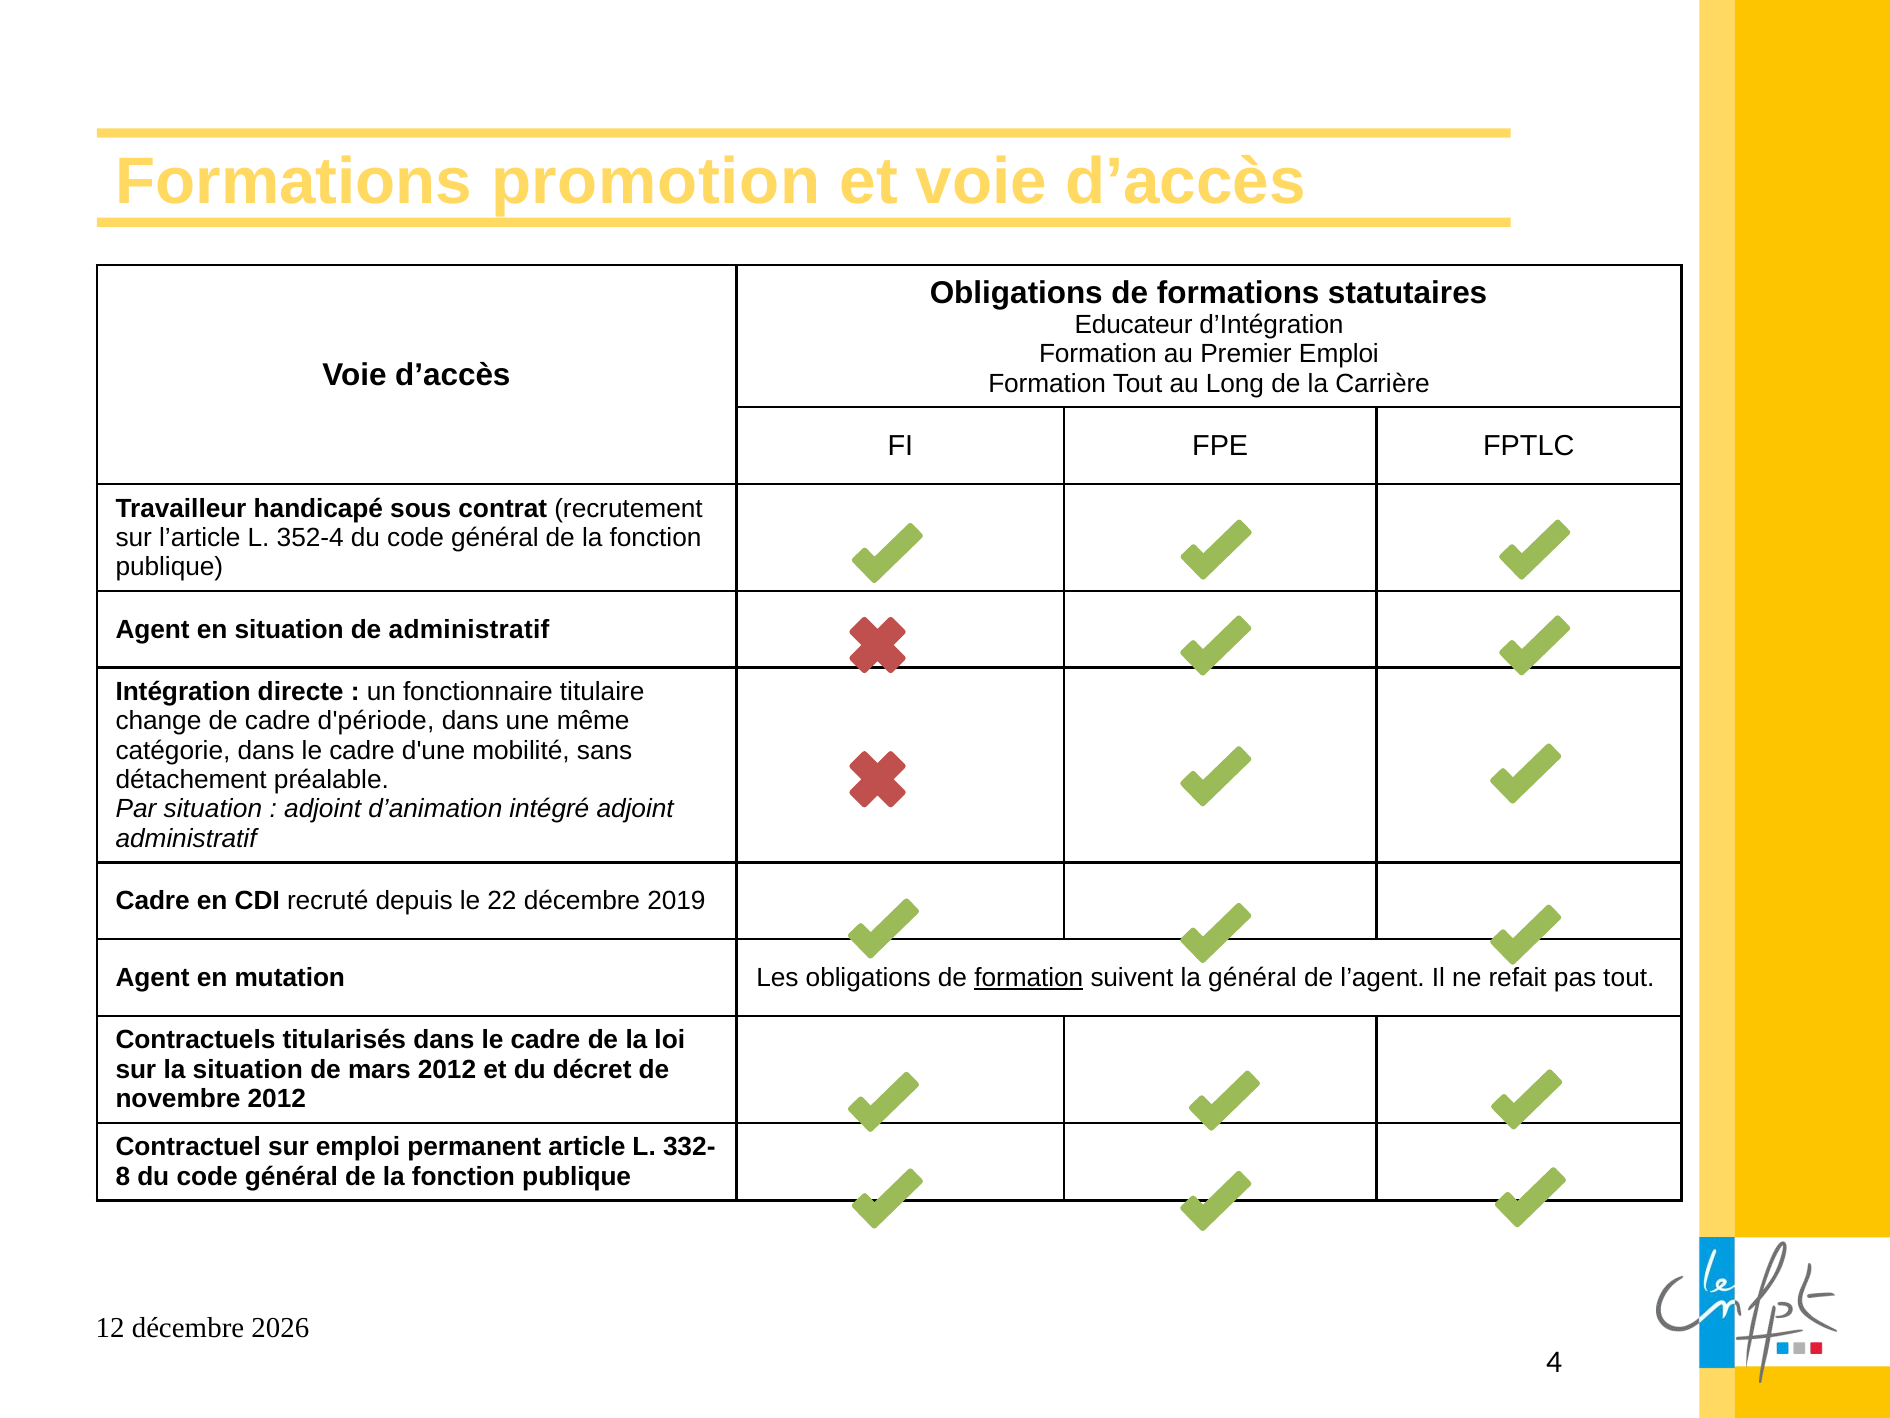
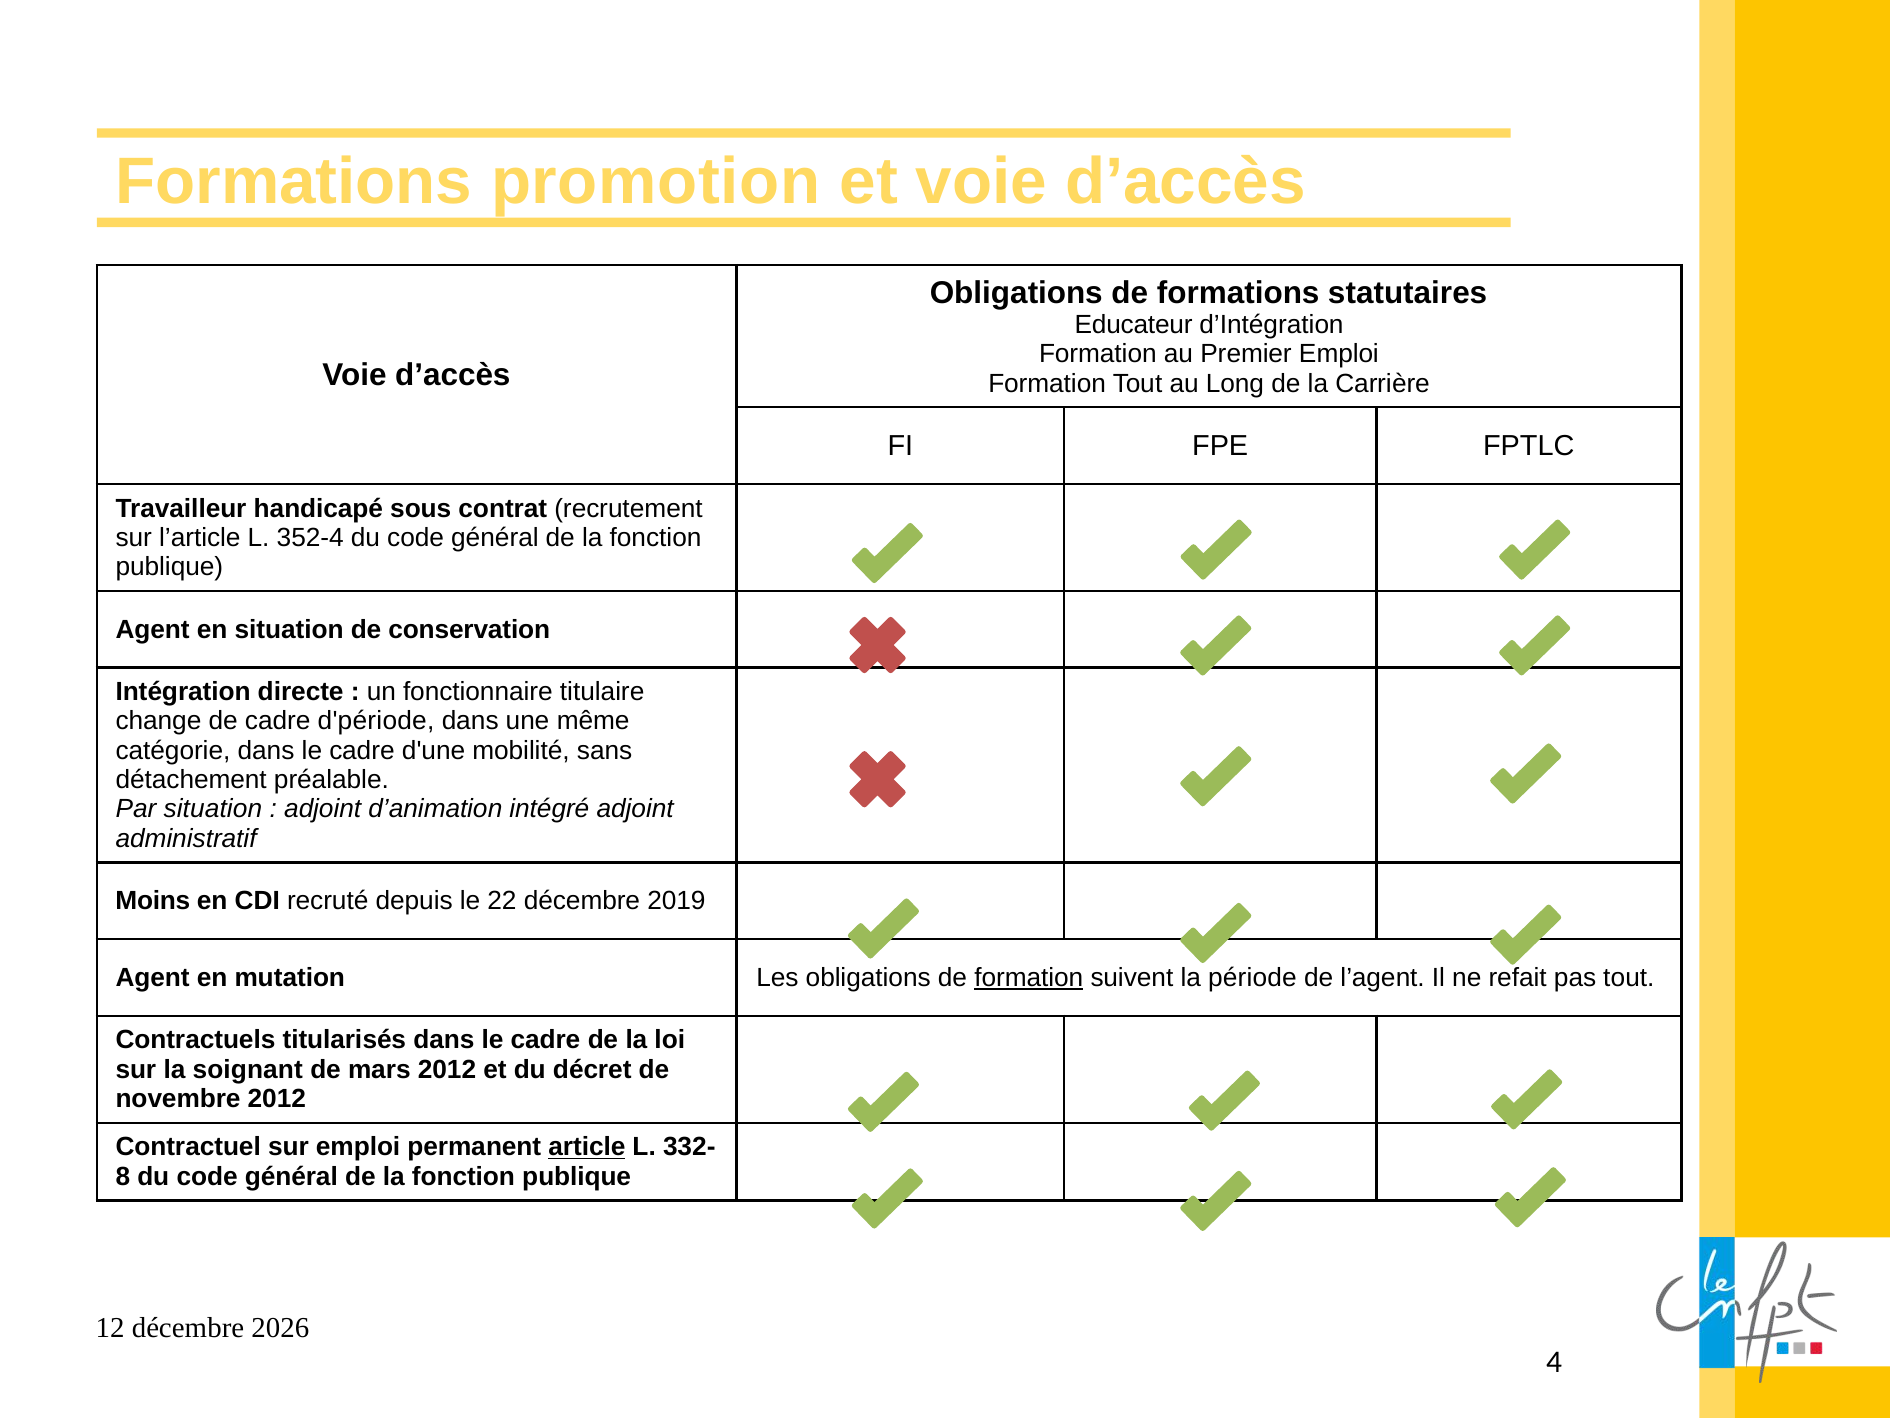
de administratif: administratif -> conservation
Cadre at (153, 901): Cadre -> Moins
la général: général -> période
la situation: situation -> soignant
article underline: none -> present
